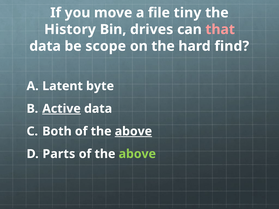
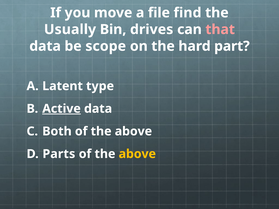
tiny: tiny -> find
History: History -> Usually
find: find -> part
byte: byte -> type
above at (133, 131) underline: present -> none
above at (137, 154) colour: light green -> yellow
